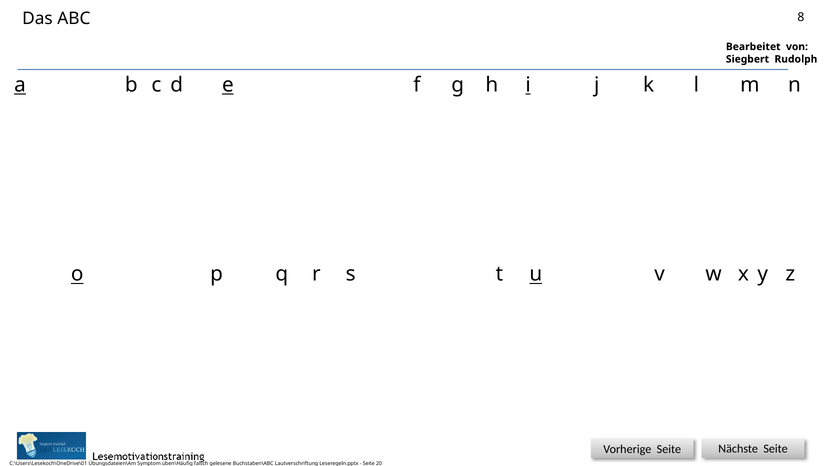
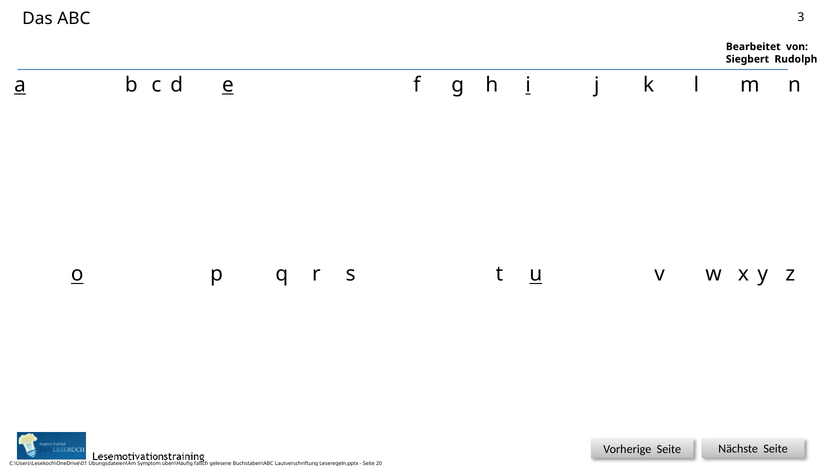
8: 8 -> 3
